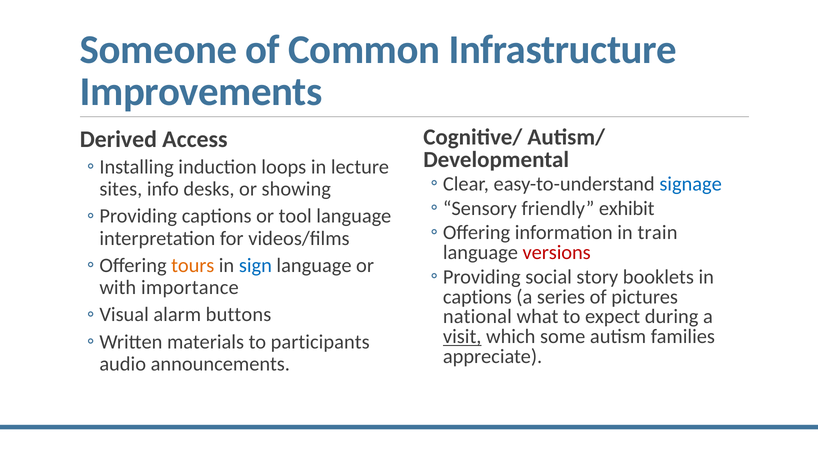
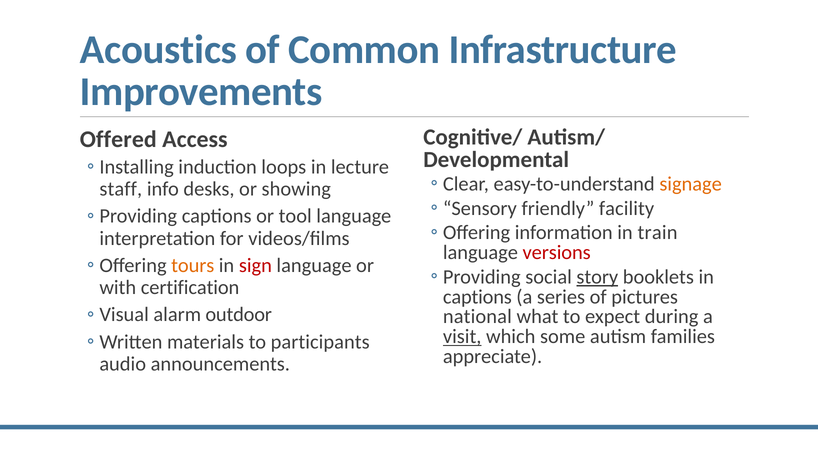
Someone: Someone -> Acoustics
Derived: Derived -> Offered
signage colour: blue -> orange
sites: sites -> staff
exhibit: exhibit -> facility
sign colour: blue -> red
story underline: none -> present
importance: importance -> certification
buttons: buttons -> outdoor
